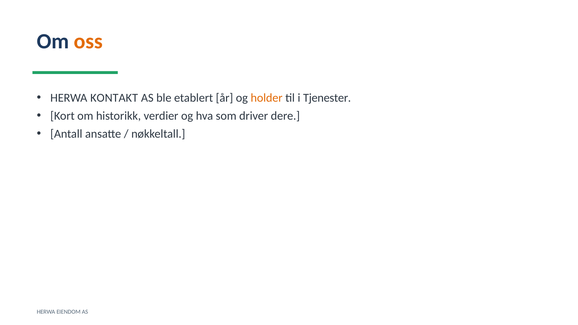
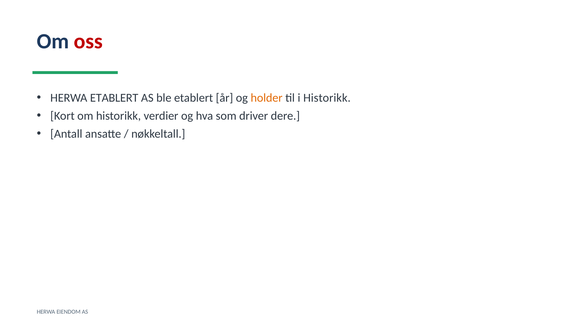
oss colour: orange -> red
HERWA KONTAKT: KONTAKT -> ETABLERT
i Tjenester: Tjenester -> Historikk
